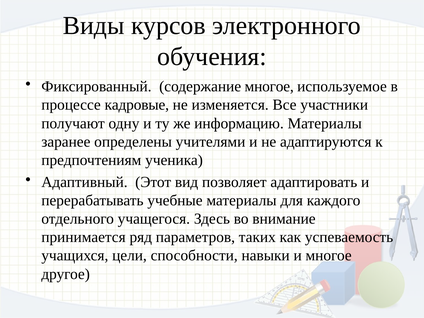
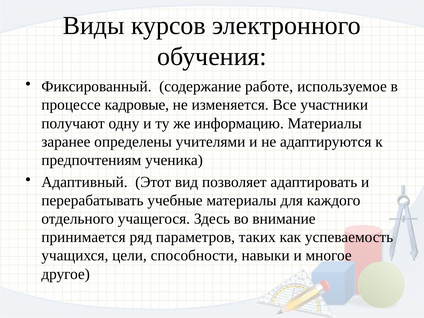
содержание многое: многое -> работе
